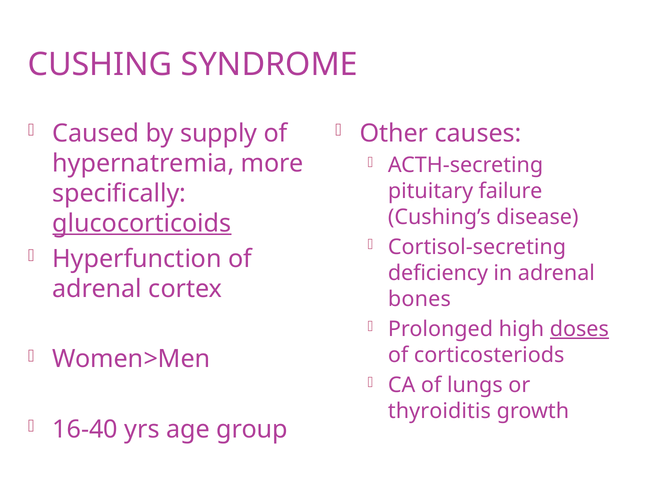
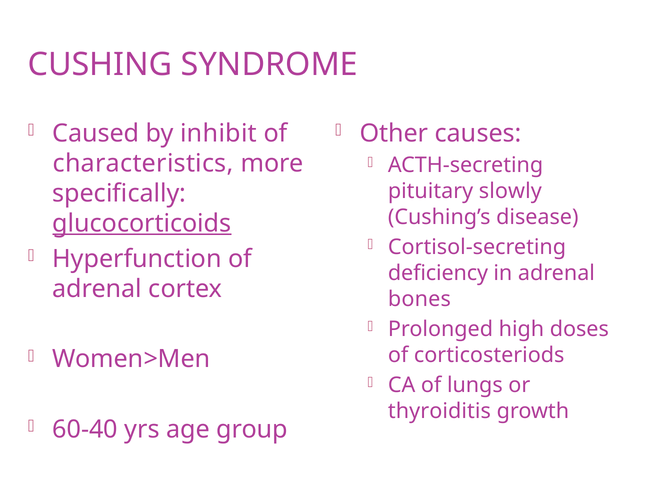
supply: supply -> inhibit
hypernatremia: hypernatremia -> characteristics
failure: failure -> slowly
doses underline: present -> none
16-40: 16-40 -> 60-40
